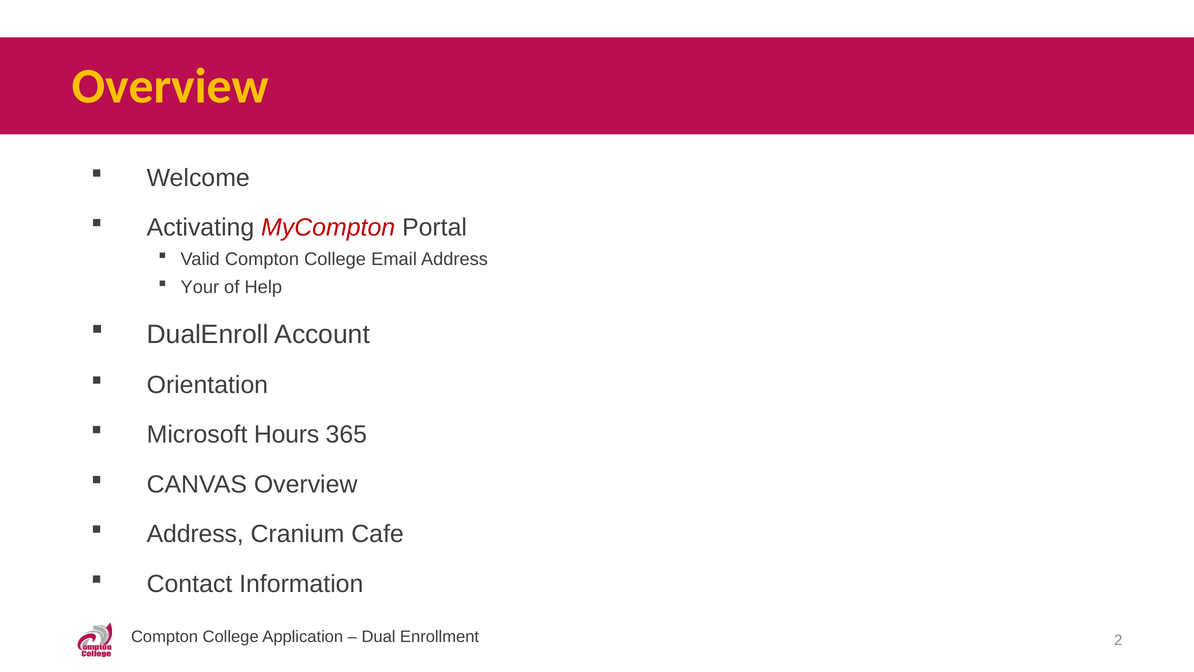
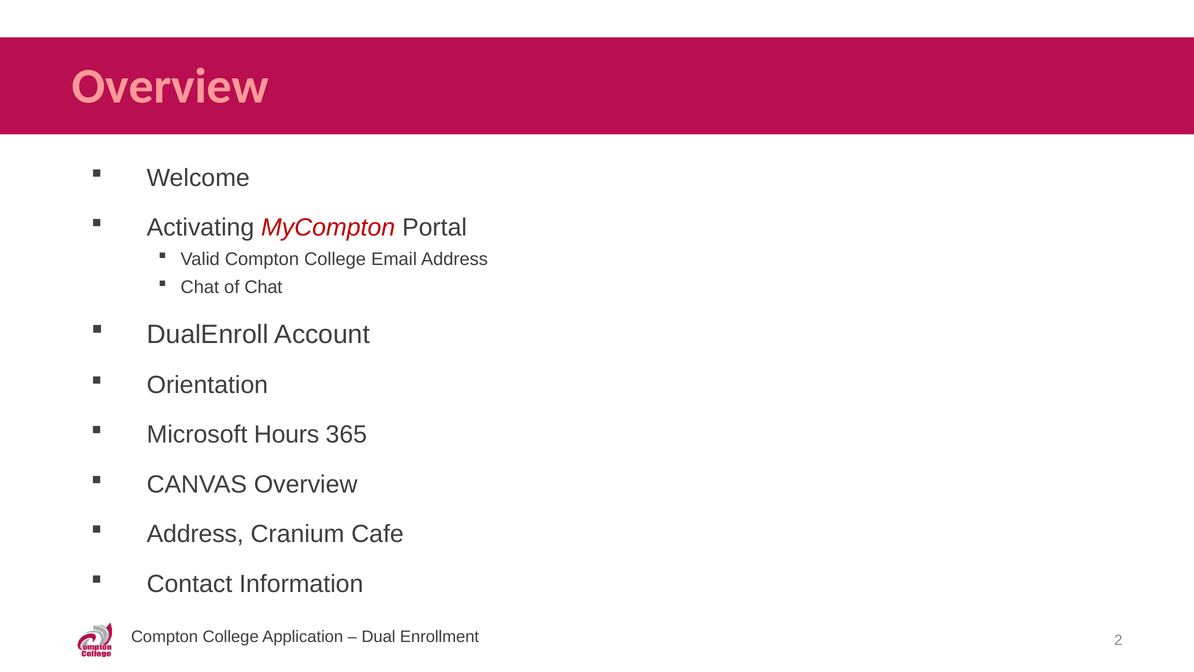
Overview at (170, 86) colour: yellow -> pink
Your at (200, 287): Your -> Chat
of Help: Help -> Chat
